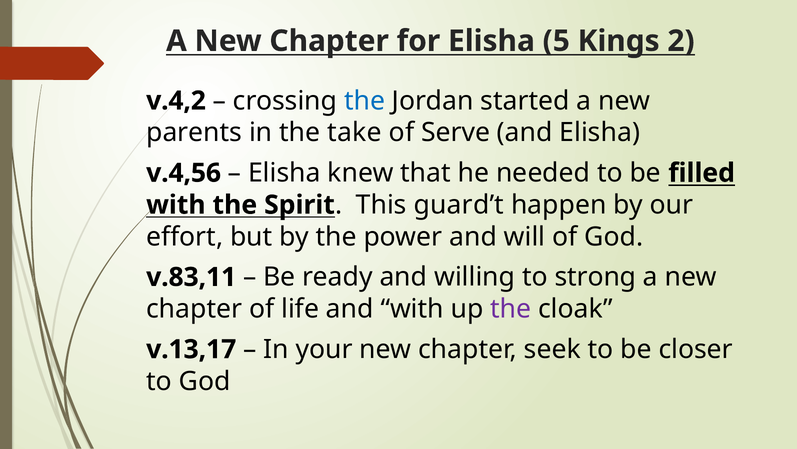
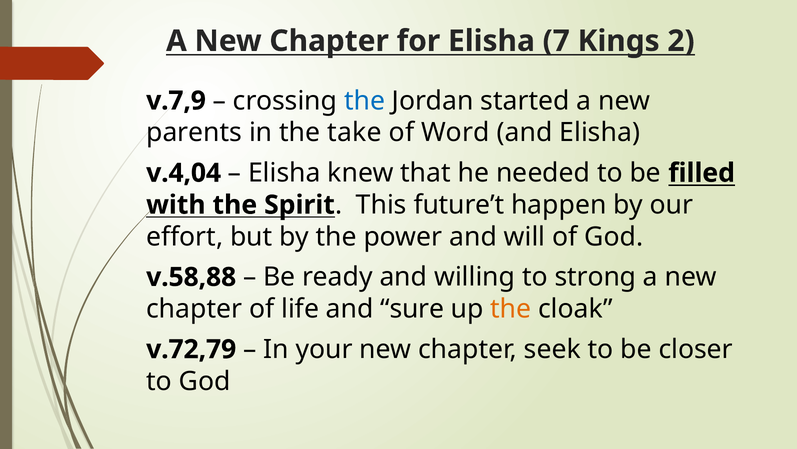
5: 5 -> 7
v.4,2: v.4,2 -> v.7,9
Serve: Serve -> Word
v.4,56: v.4,56 -> v.4,04
guard’t: guard’t -> future’t
v.83,11: v.83,11 -> v.58,88
and with: with -> sure
the at (511, 309) colour: purple -> orange
v.13,17: v.13,17 -> v.72,79
